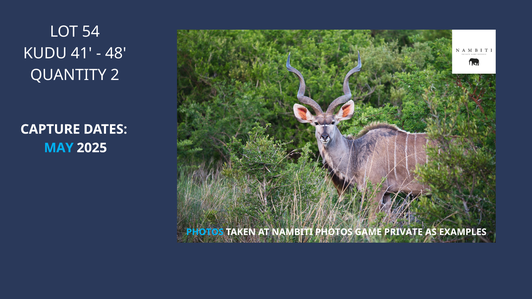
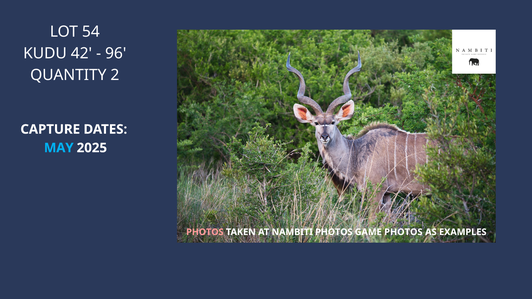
41: 41 -> 42
48: 48 -> 96
PHOTOS at (205, 232) colour: light blue -> pink
GAME PRIVATE: PRIVATE -> PHOTOS
